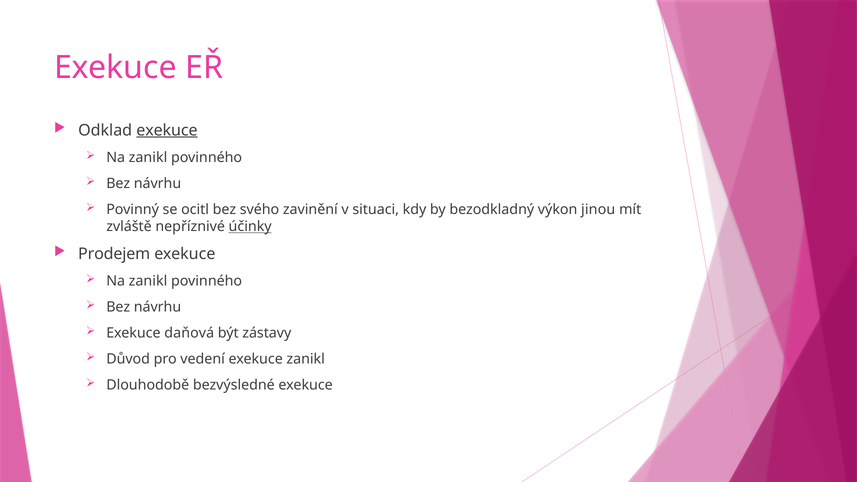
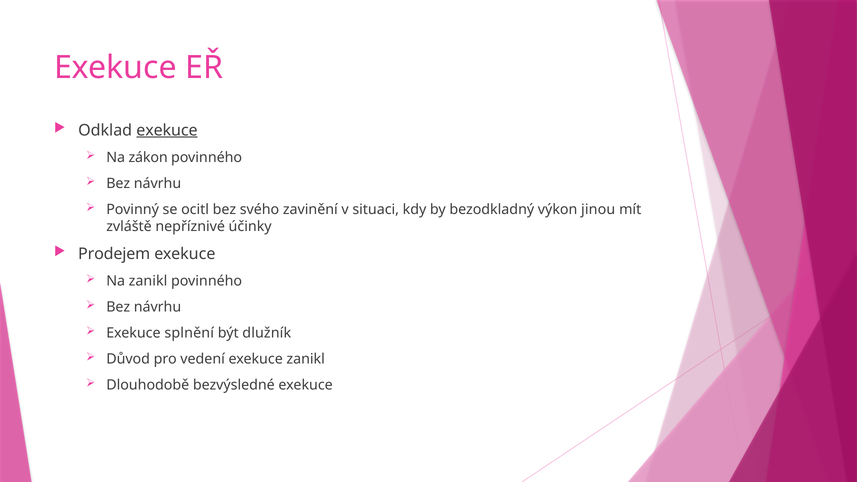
zanikl at (148, 157): zanikl -> zákon
účinky underline: present -> none
daňová: daňová -> splnění
zástavy: zástavy -> dlužník
